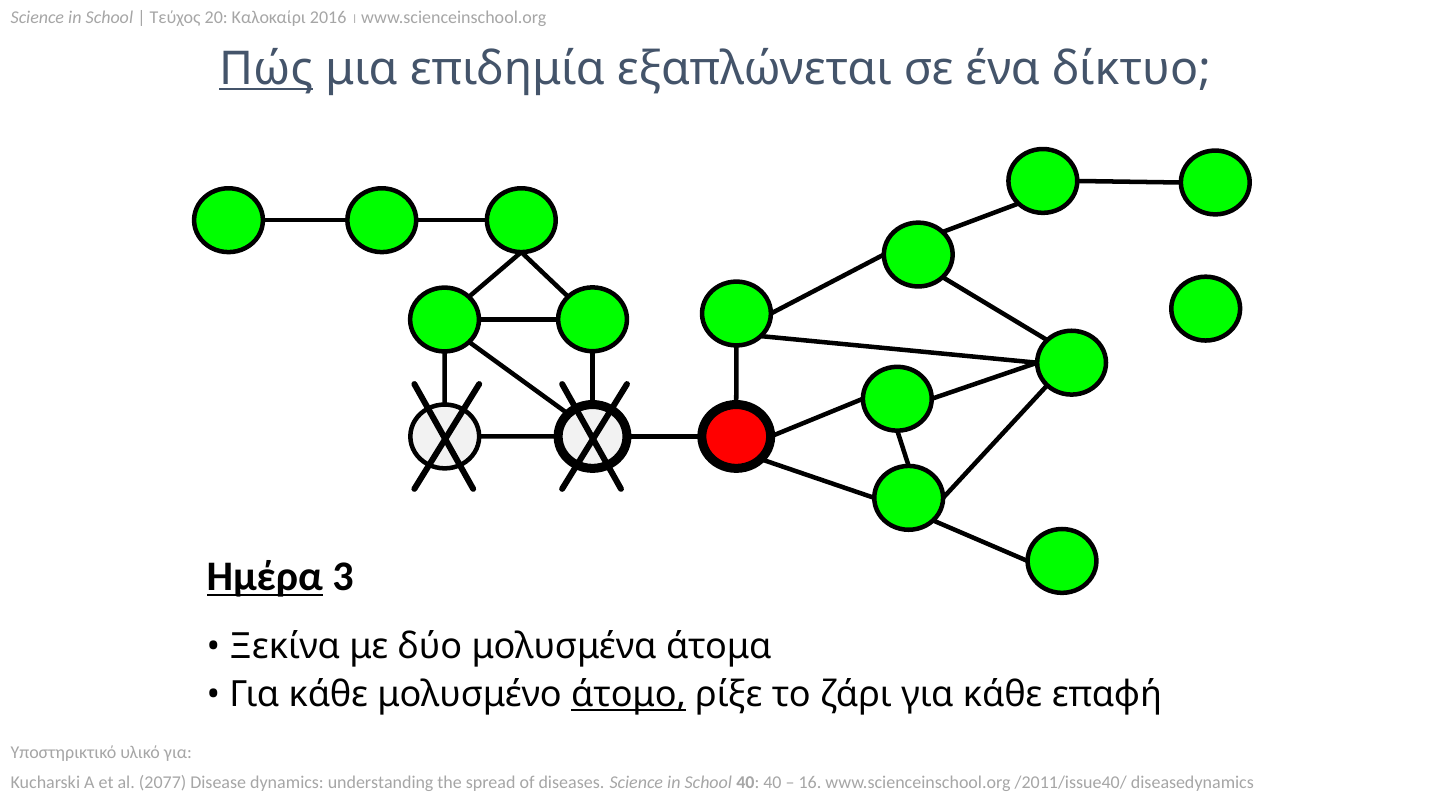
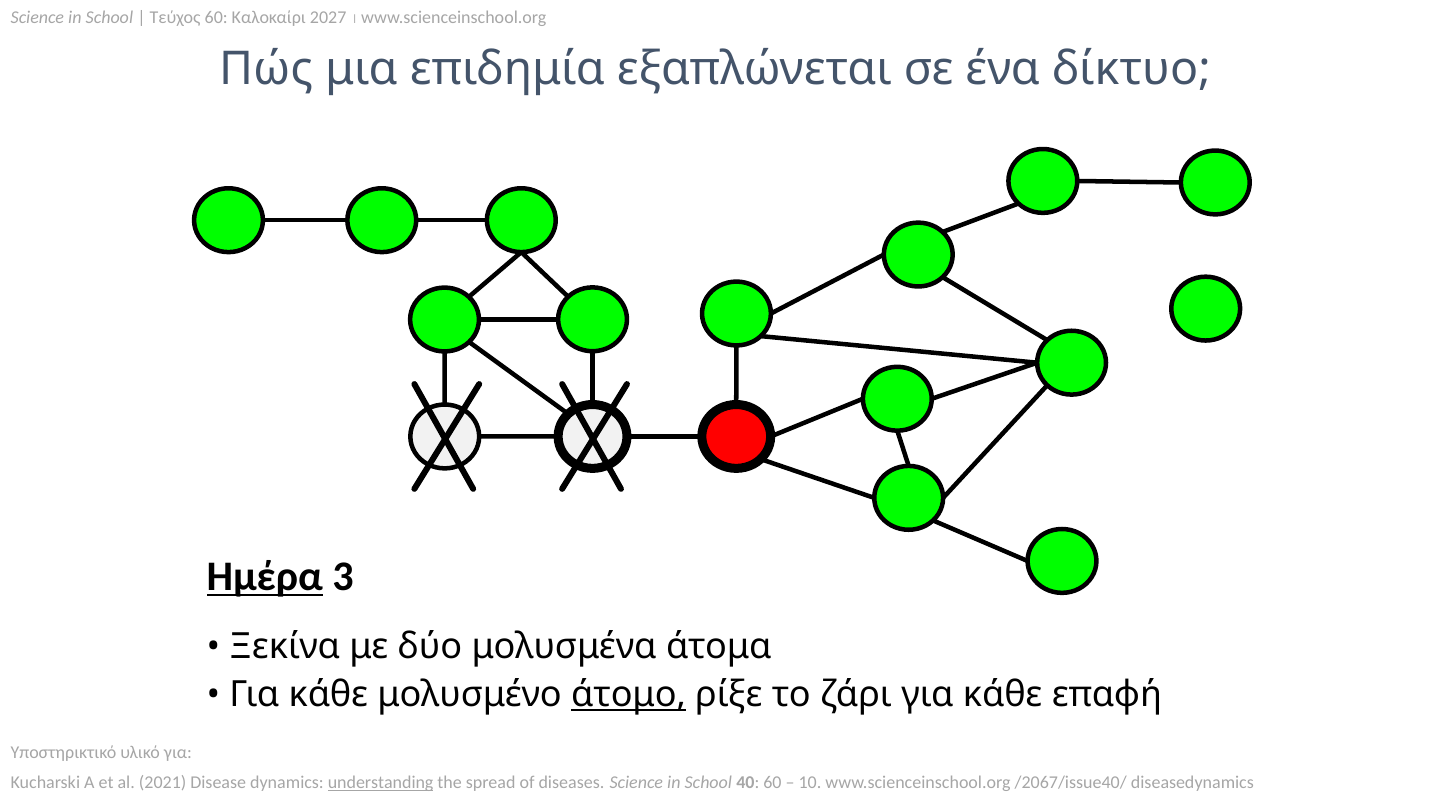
Τεύχος 20: 20 -> 60
2016: 2016 -> 2027
Πώς underline: present -> none
2077: 2077 -> 2021
understanding underline: none -> present
40 40: 40 -> 60
16: 16 -> 10
/2011/issue40/: /2011/issue40/ -> /2067/issue40/
